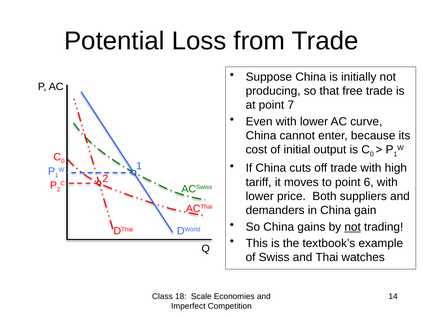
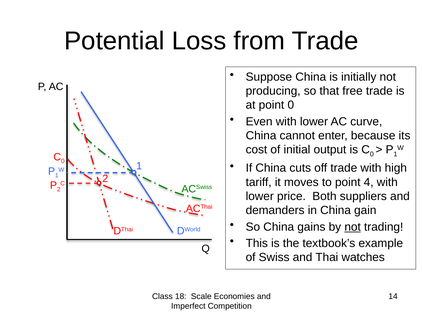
point 7: 7 -> 0
6: 6 -> 4
